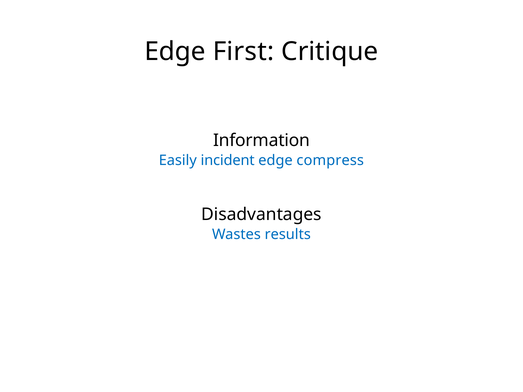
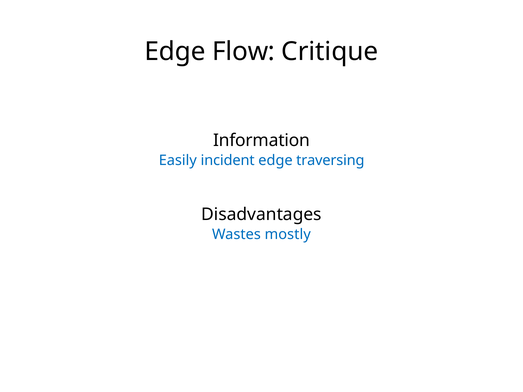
First: First -> Flow
compress: compress -> traversing
results: results -> mostly
